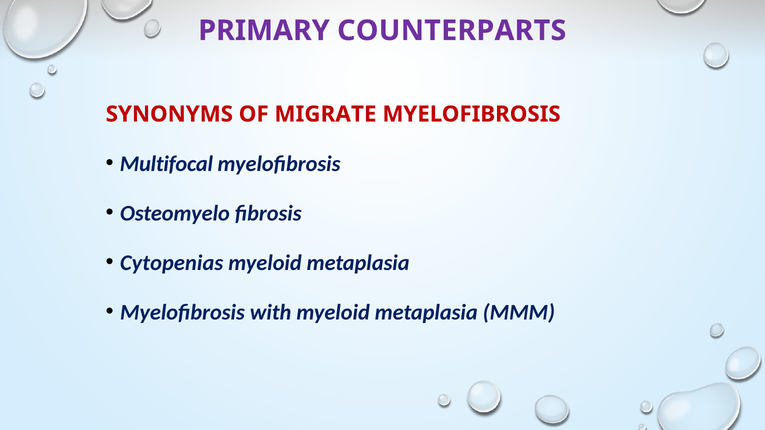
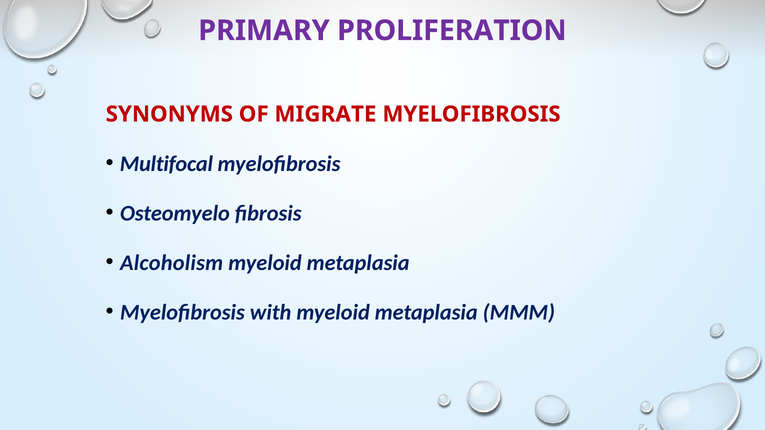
COUNTERPARTS: COUNTERPARTS -> PROLIFERATION
Cytopenias: Cytopenias -> Alcoholism
